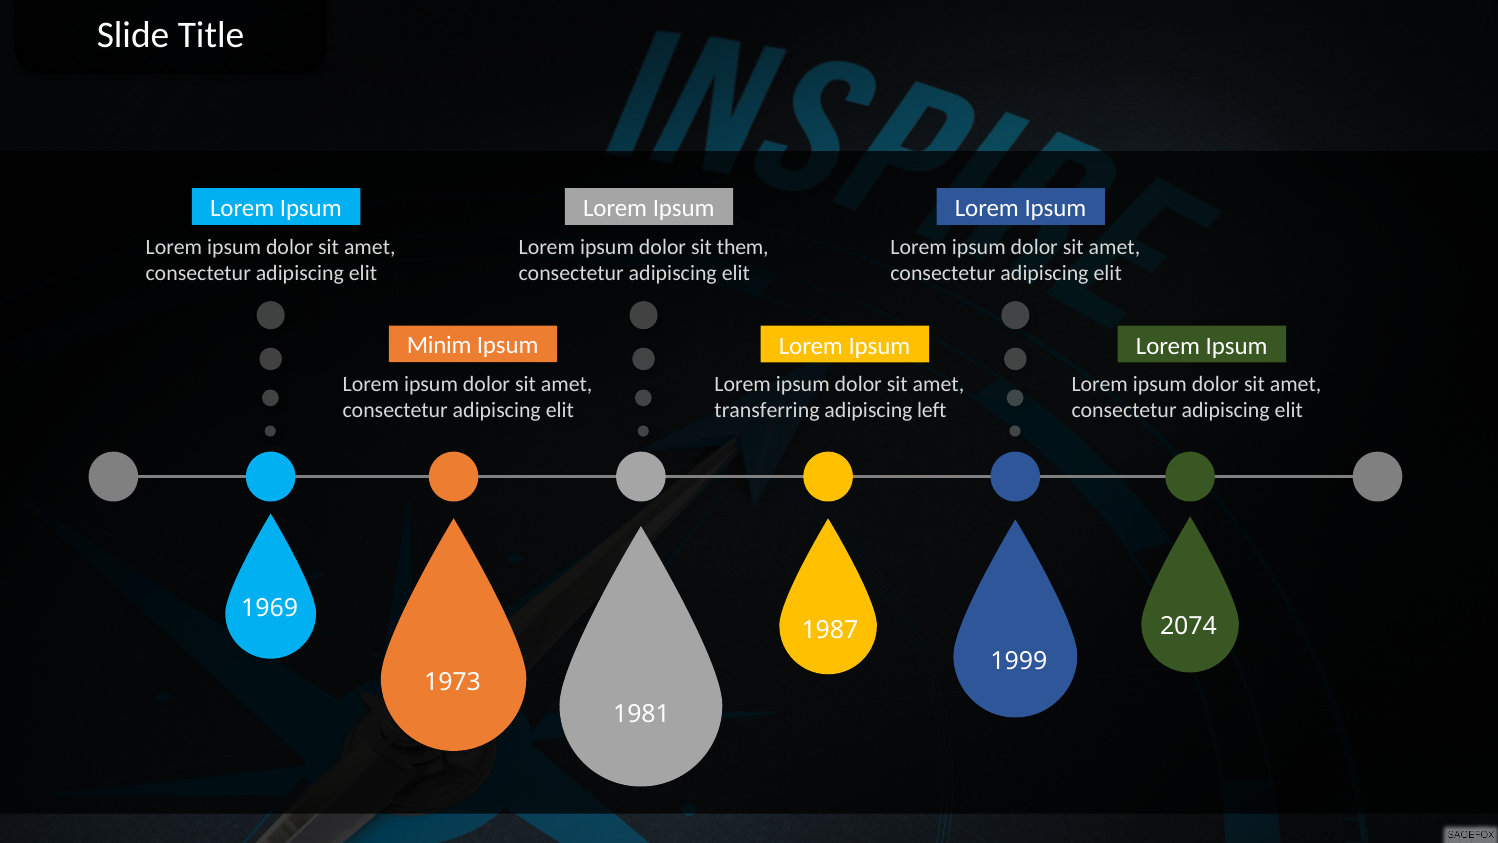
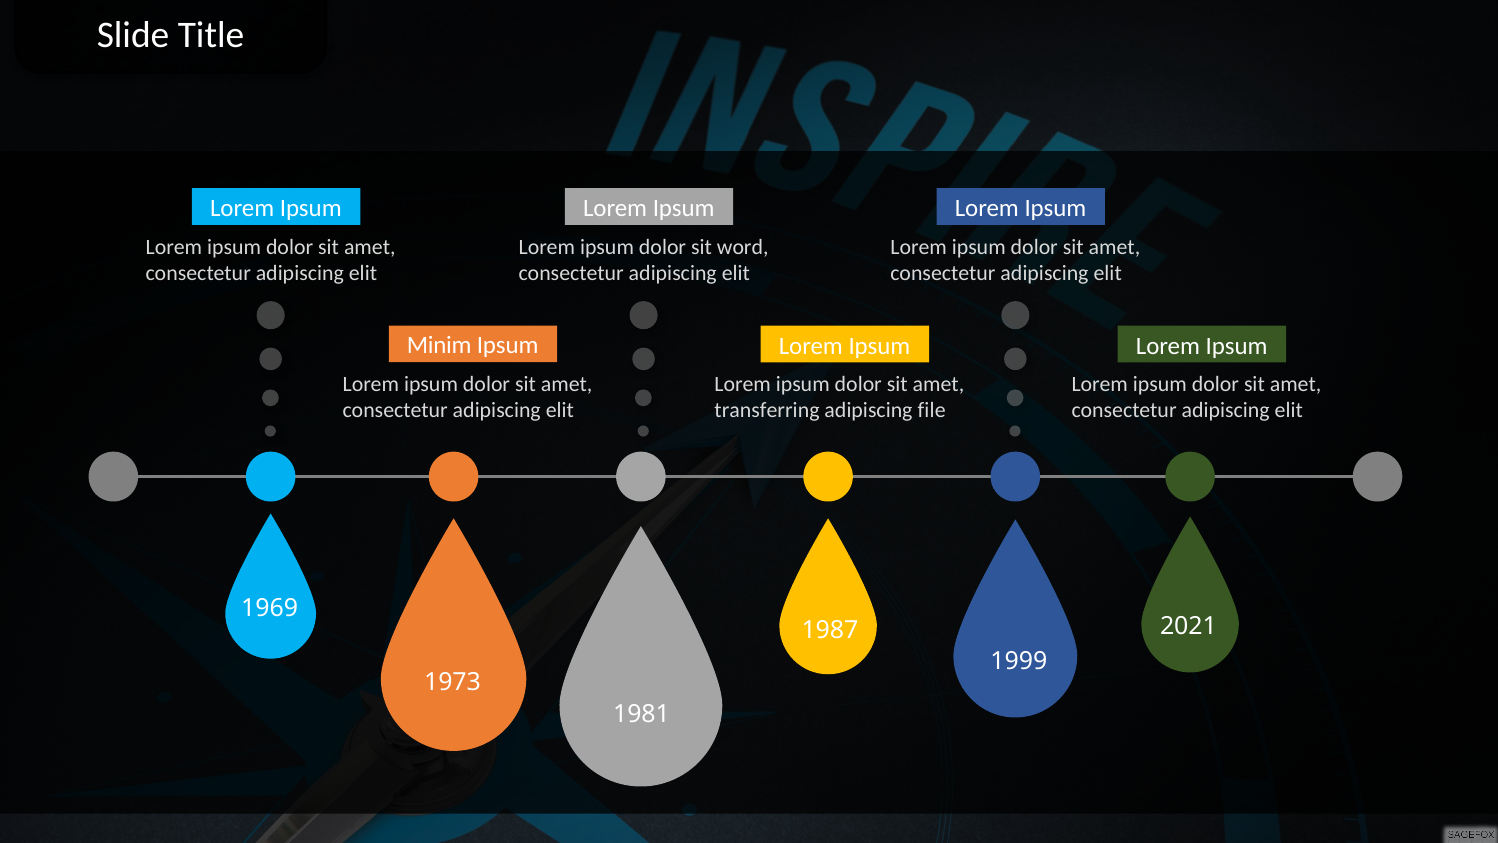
them: them -> word
left: left -> file
2074: 2074 -> 2021
